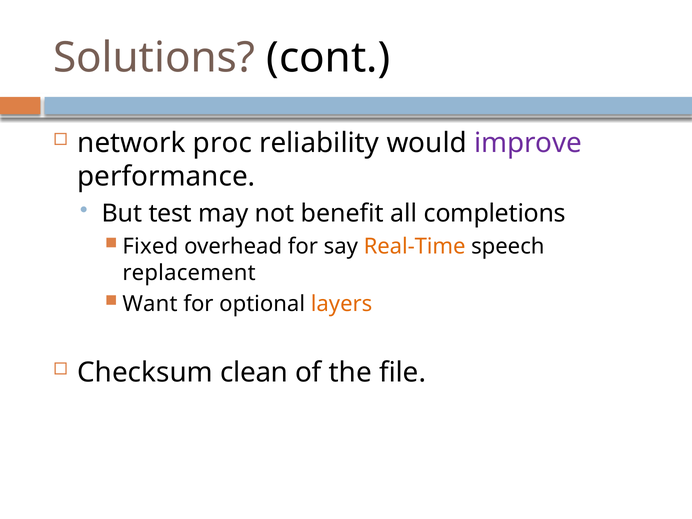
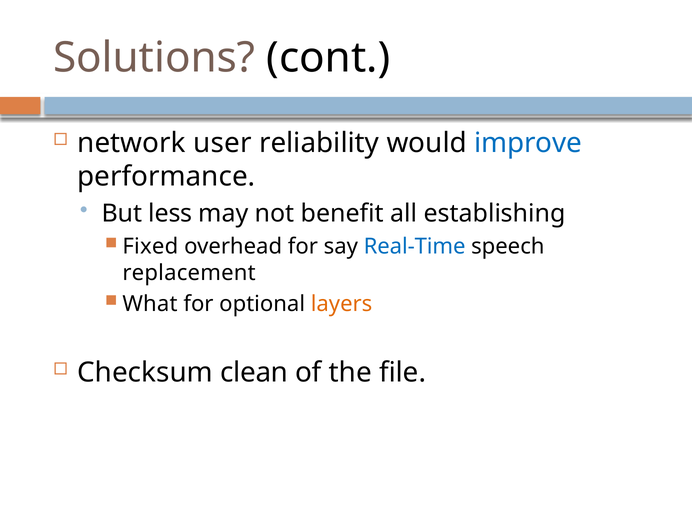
proc: proc -> user
improve colour: purple -> blue
test: test -> less
completions: completions -> establishing
Real-Time colour: orange -> blue
Want: Want -> What
